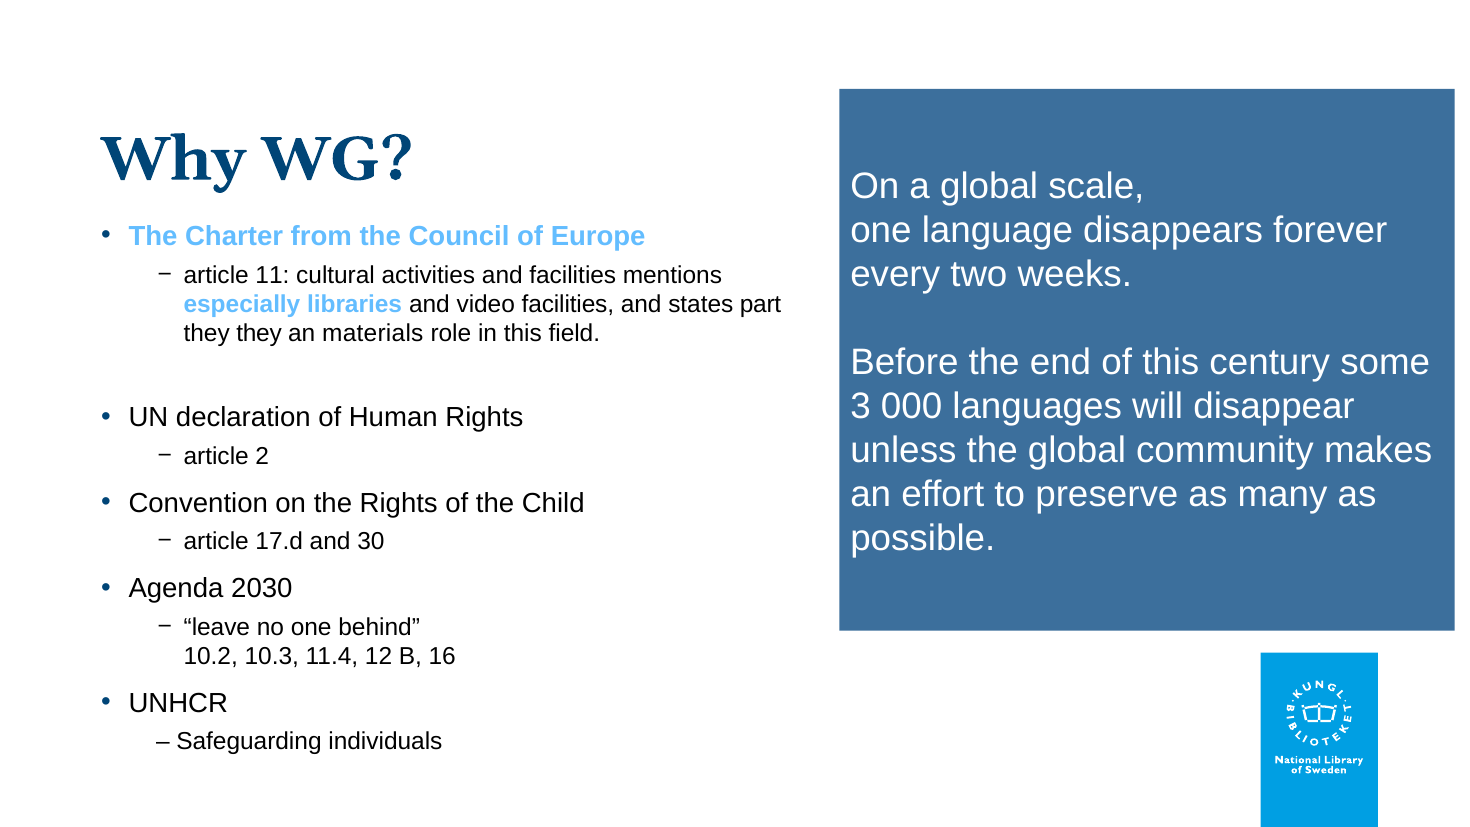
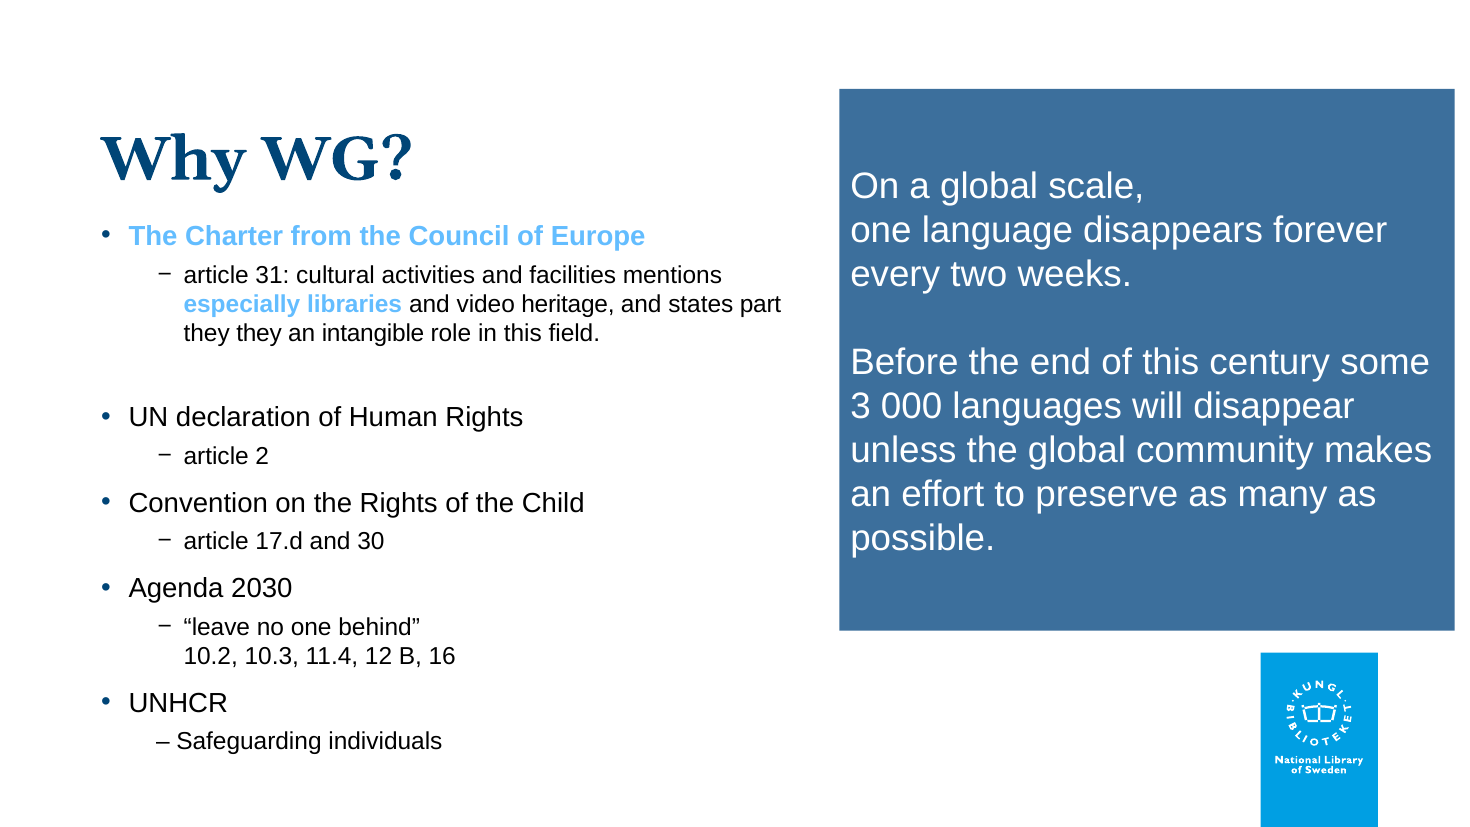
11: 11 -> 31
video facilities: facilities -> heritage
materials: materials -> intangible
